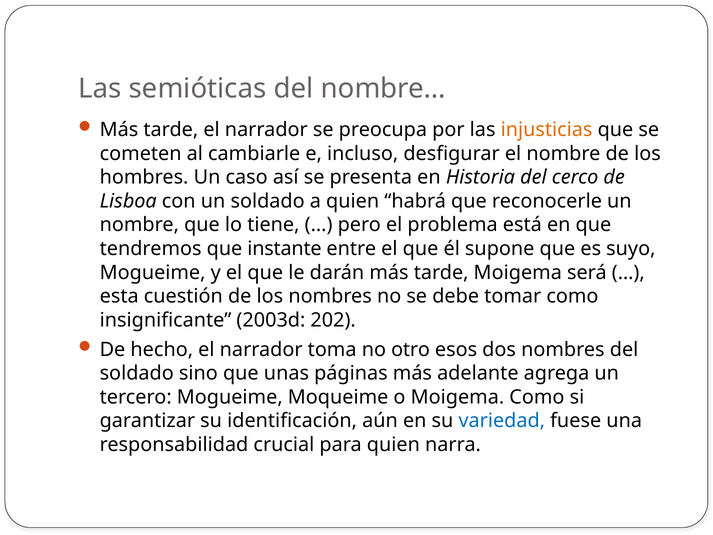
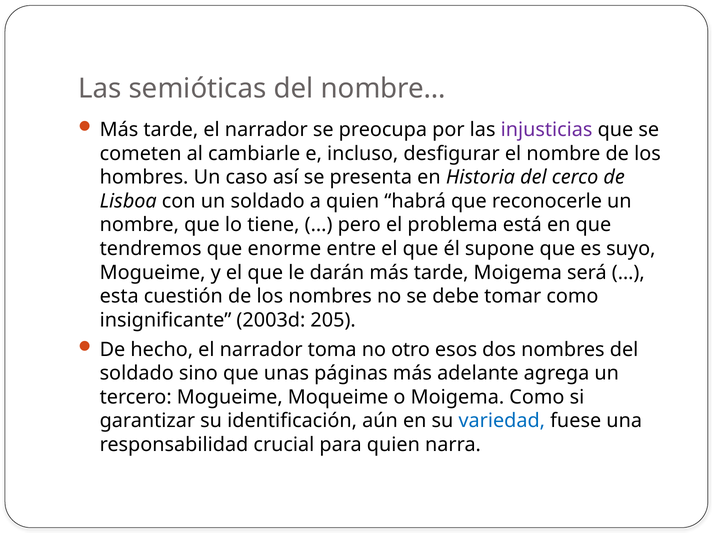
injusticias colour: orange -> purple
instante: instante -> enorme
202: 202 -> 205
